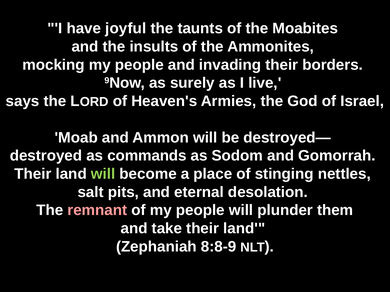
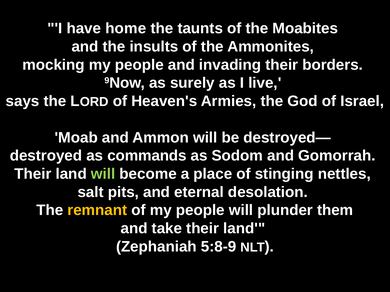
joyful: joyful -> home
remnant colour: pink -> yellow
8:8-9: 8:8-9 -> 5:8-9
